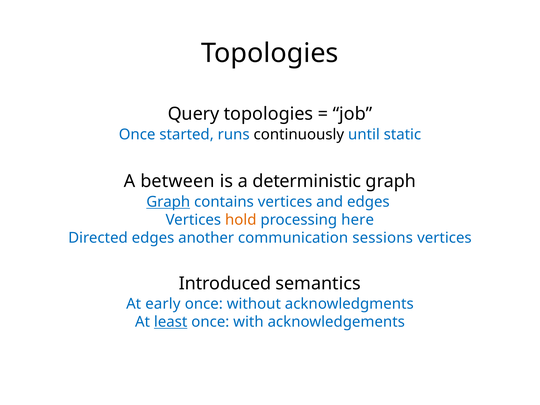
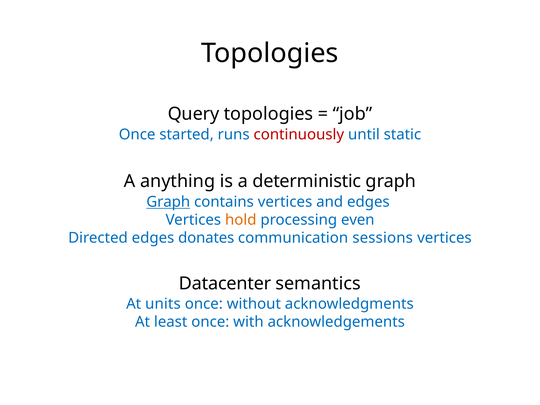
continuously colour: black -> red
between: between -> anything
here: here -> even
another: another -> donates
Introduced: Introduced -> Datacenter
early: early -> units
least underline: present -> none
